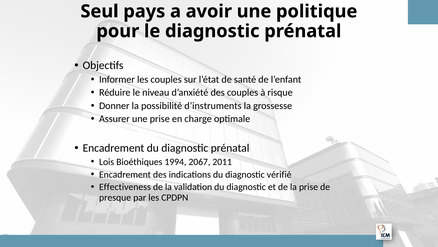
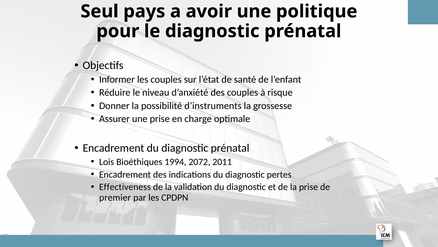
2067: 2067 -> 2072
vérifié: vérifié -> pertes
presque: presque -> premier
